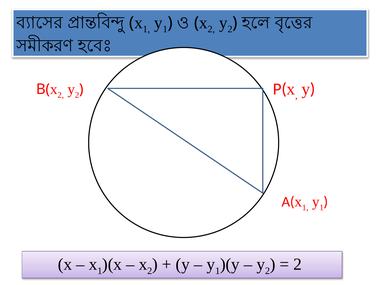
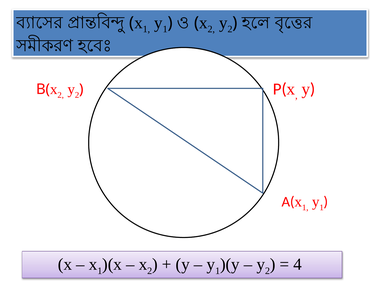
2 at (298, 264): 2 -> 4
